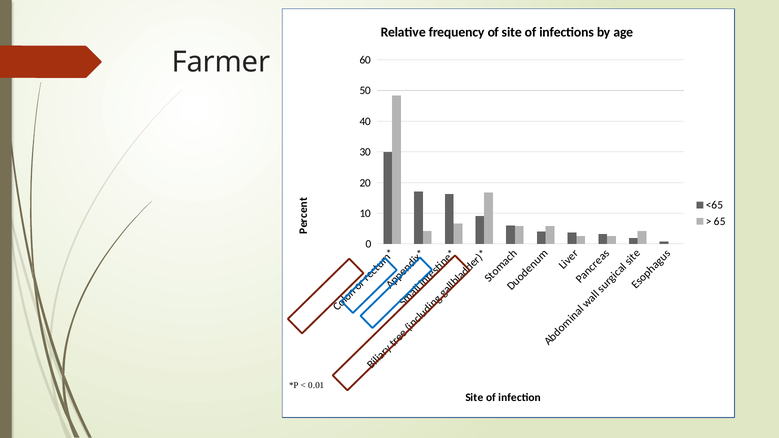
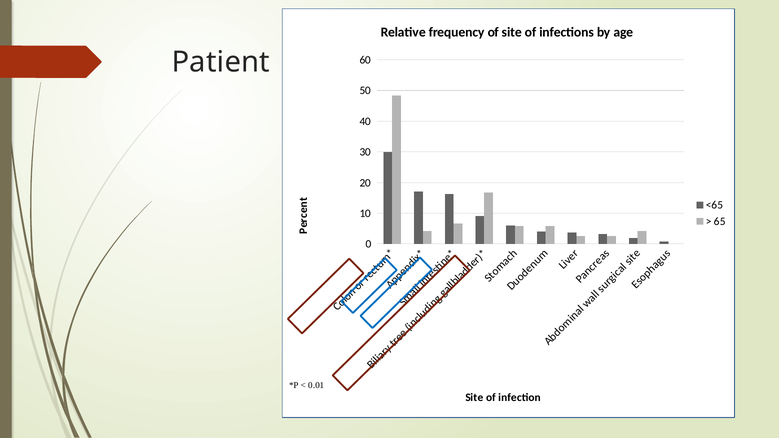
Farmer: Farmer -> Patient
